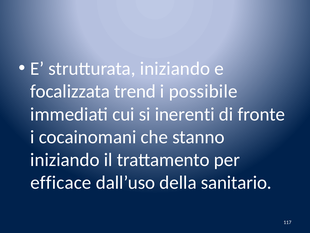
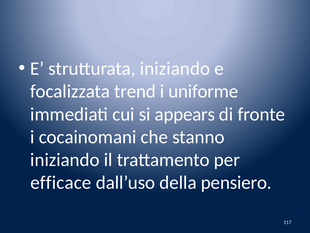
possibile: possibile -> uniforme
inerenti: inerenti -> appears
sanitario: sanitario -> pensiero
